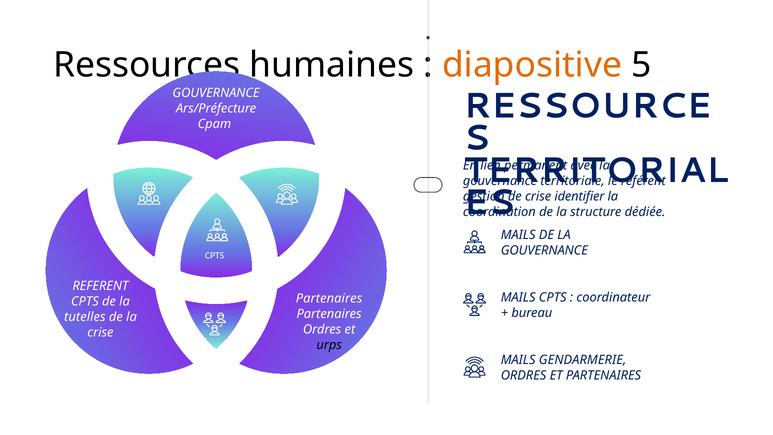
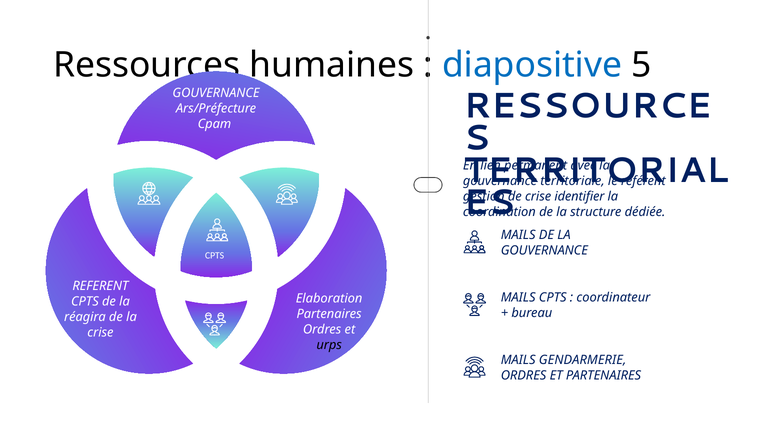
diapositive colour: orange -> blue
Partenaires at (329, 298): Partenaires -> Elaboration
tutelles: tutelles -> réagira
